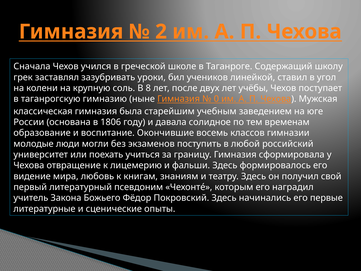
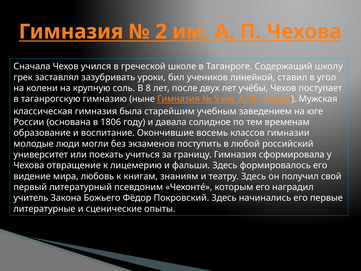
0: 0 -> 5
